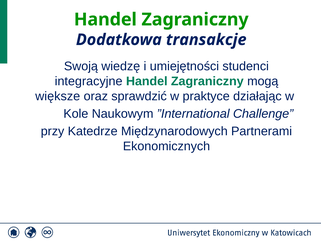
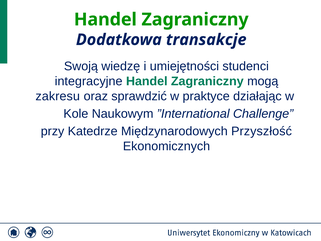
większe: większe -> zakresu
Partnerami: Partnerami -> Przyszłość
